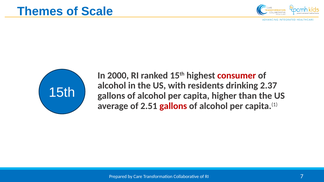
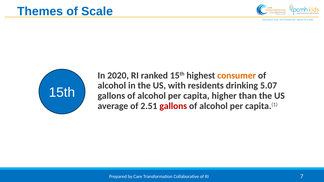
2000: 2000 -> 2020
consumer colour: red -> orange
2.37: 2.37 -> 5.07
